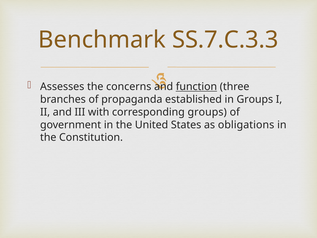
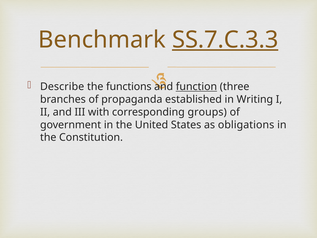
SS.7.C.3.3 underline: none -> present
Assesses: Assesses -> Describe
concerns: concerns -> functions
in Groups: Groups -> Writing
